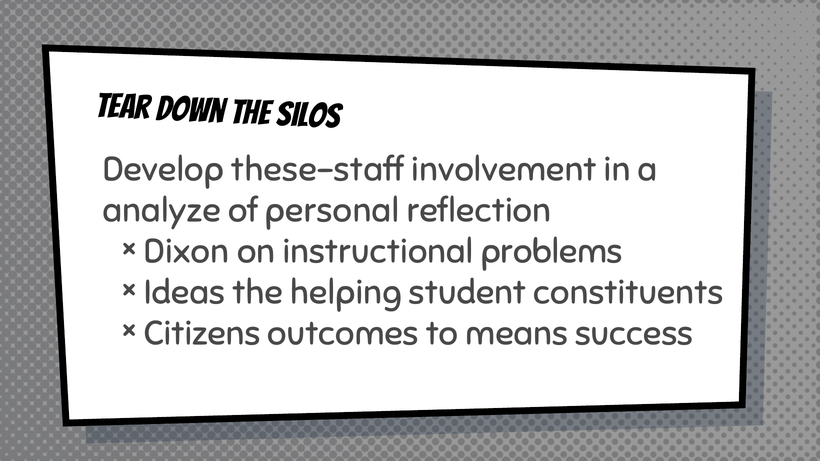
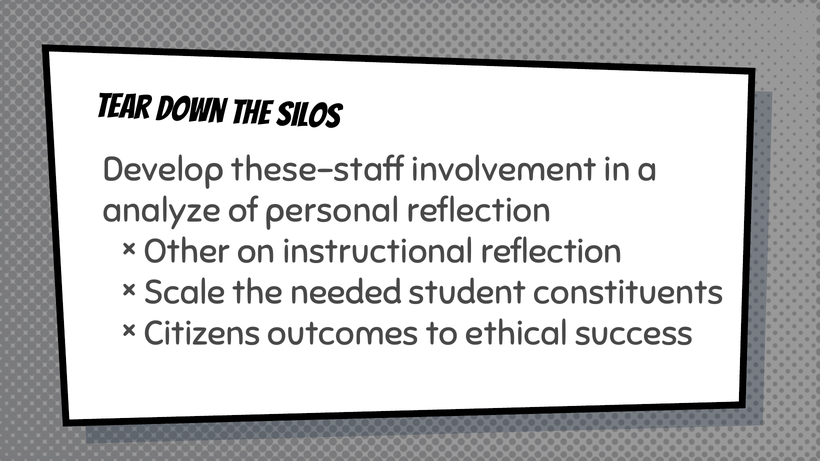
Dixon: Dixon -> Other
instructional problems: problems -> reflection
Ideas: Ideas -> Scale
helping: helping -> needed
means: means -> ethical
